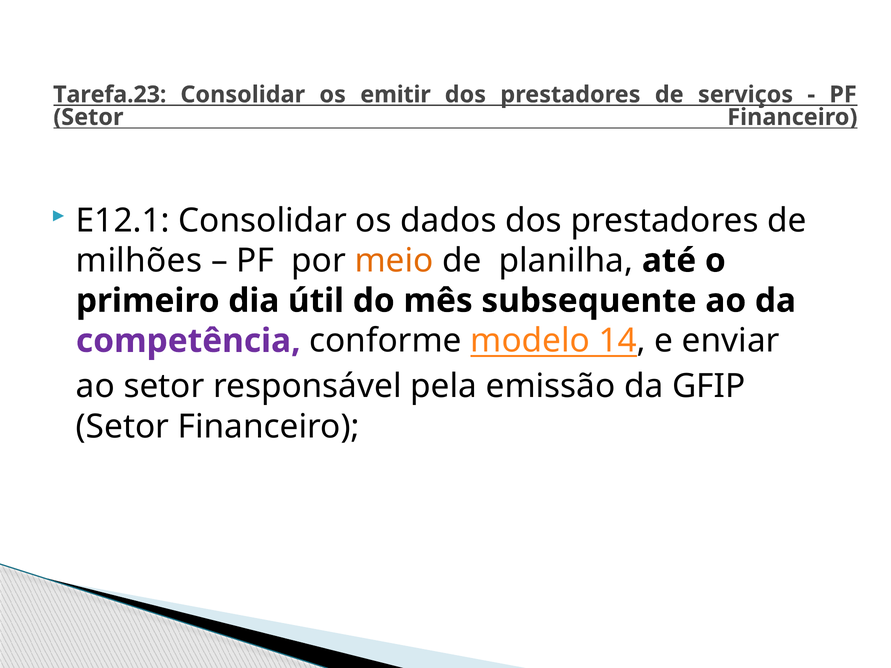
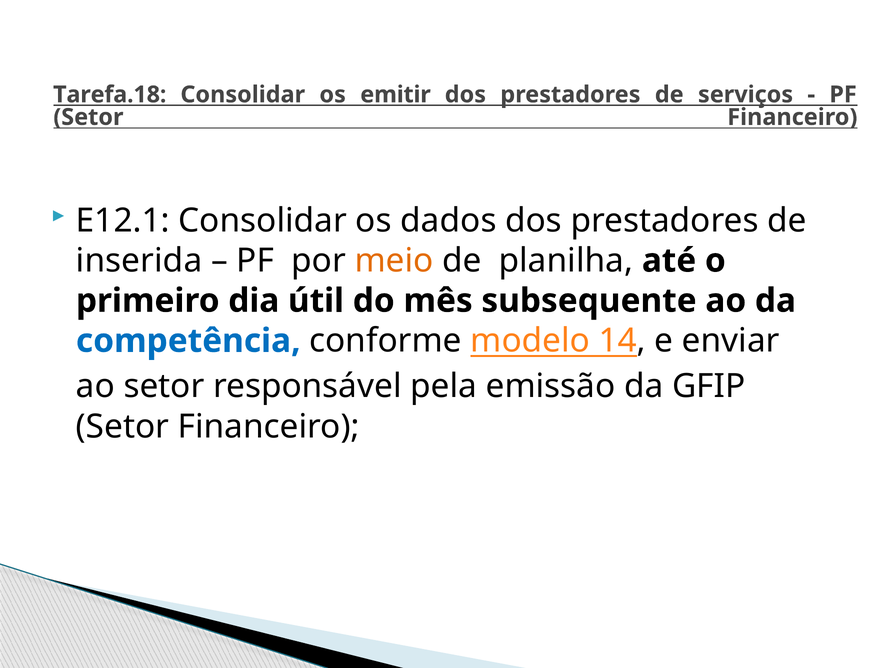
Tarefa.23: Tarefa.23 -> Tarefa.18
milhões: milhões -> inserida
competência colour: purple -> blue
